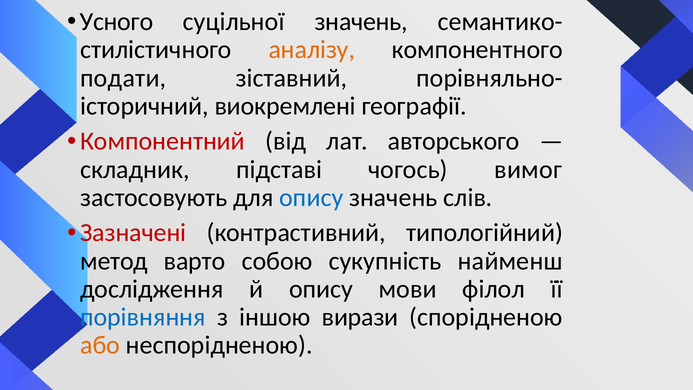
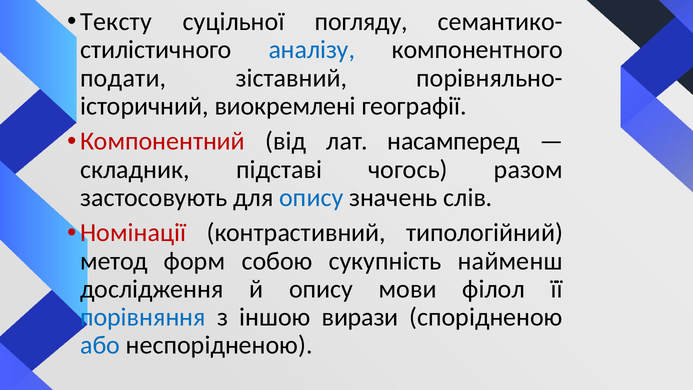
Усного: Усного -> Тексту
суцільної значень: значень -> погляду
аналізу colour: orange -> blue
авторського: авторського -> насамперед
вимог: вимог -> разом
Зазначені: Зазначені -> Номінації
варто: варто -> форм
або colour: orange -> blue
